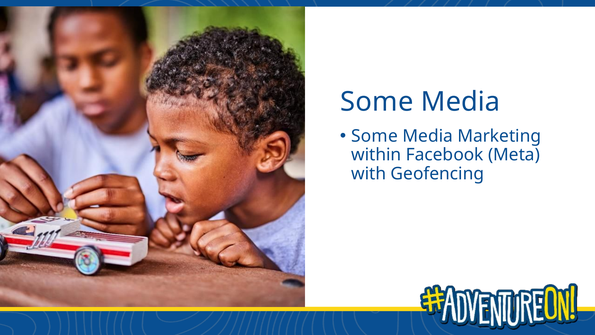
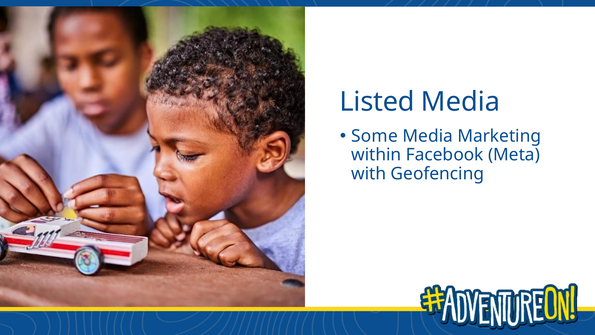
Some at (377, 102): Some -> Listed
